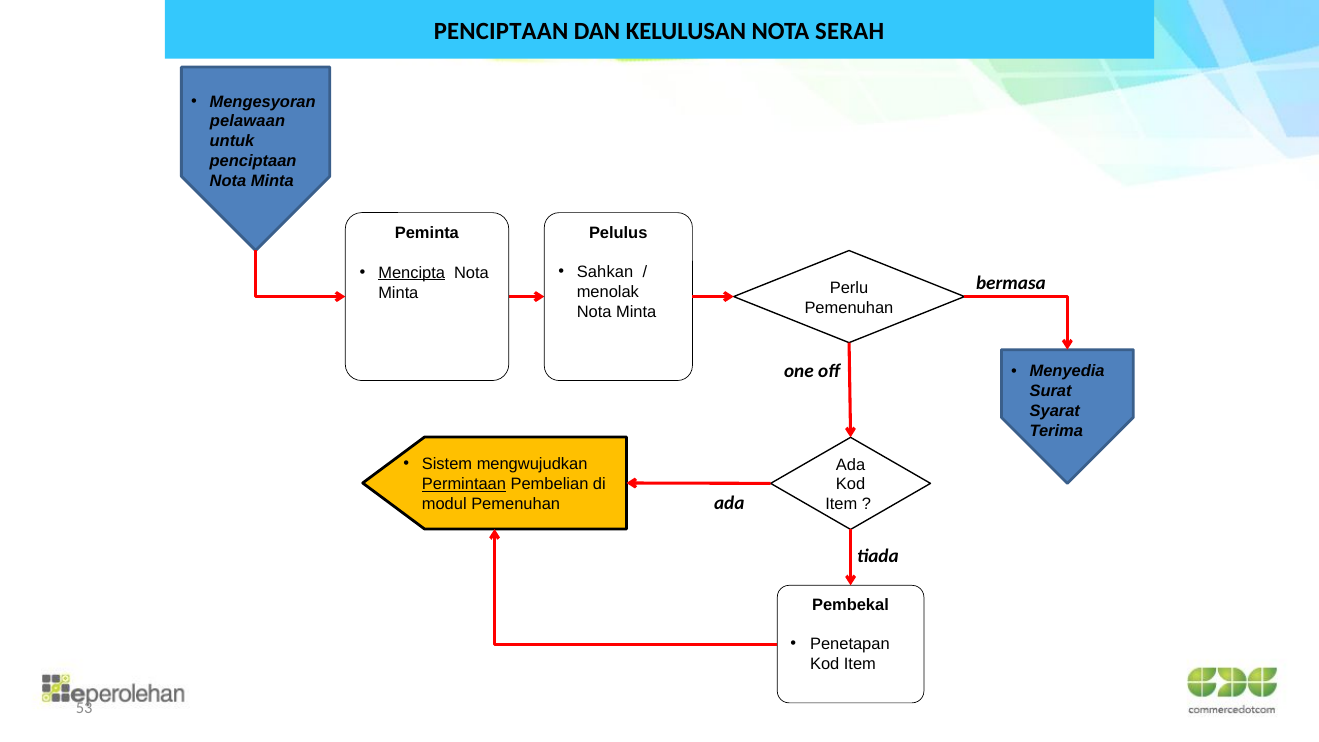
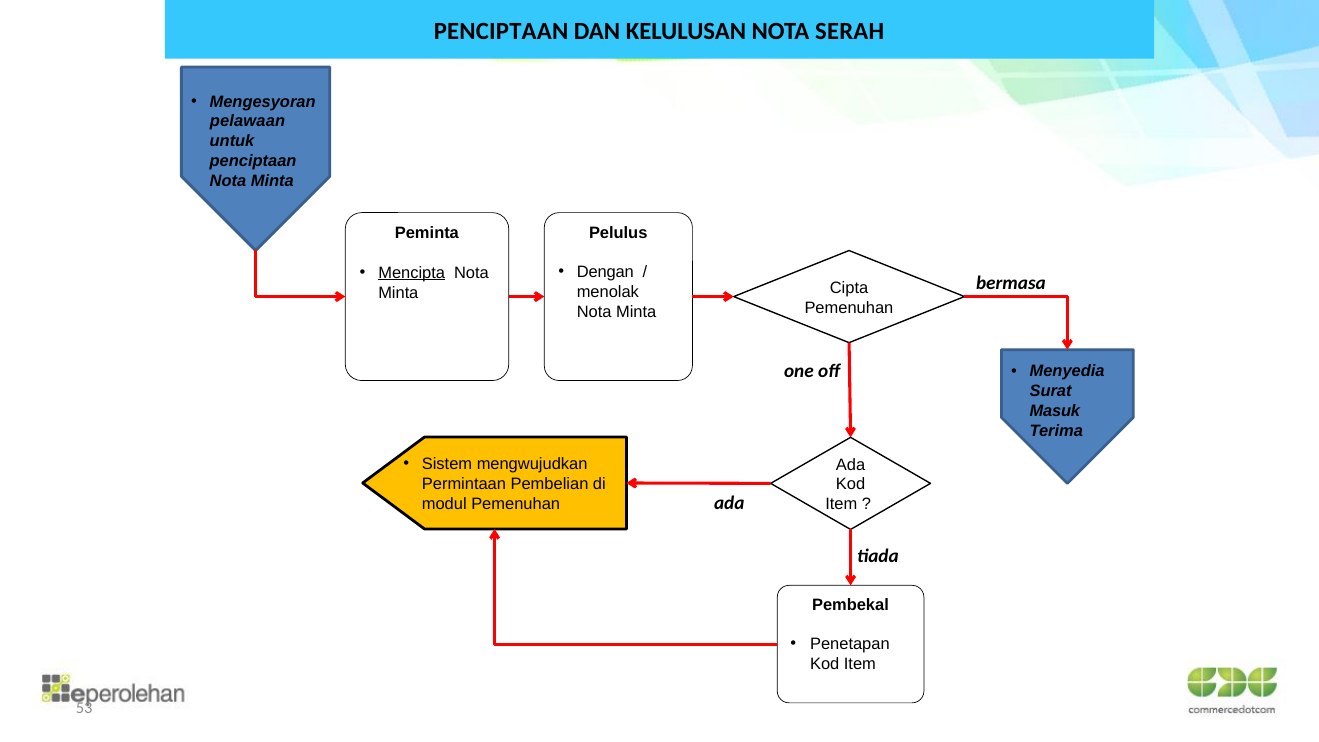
Sahkan: Sahkan -> Dengan
Perlu: Perlu -> Cipta
Syarat: Syarat -> Masuk
Permintaan underline: present -> none
